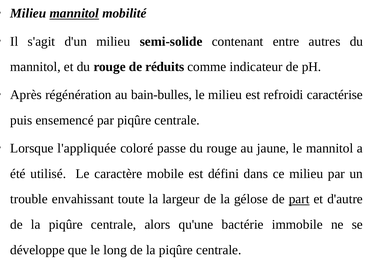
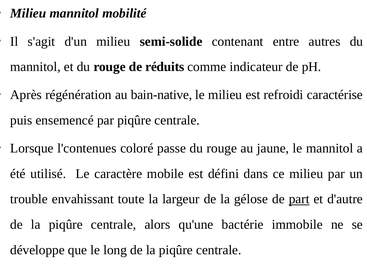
mannitol at (74, 13) underline: present -> none
bain-bulles: bain-bulles -> bain-native
l'appliquée: l'appliquée -> l'contenues
